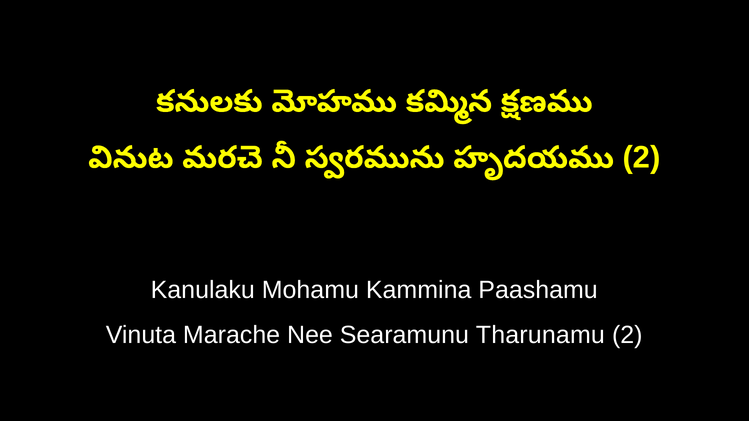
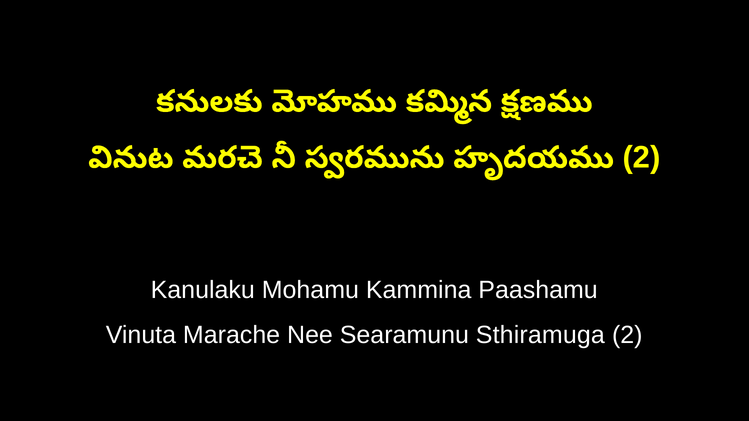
Tharunamu: Tharunamu -> Sthiramuga
